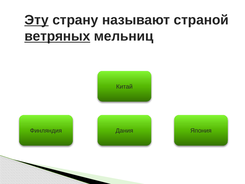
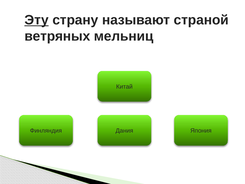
ветряных underline: present -> none
